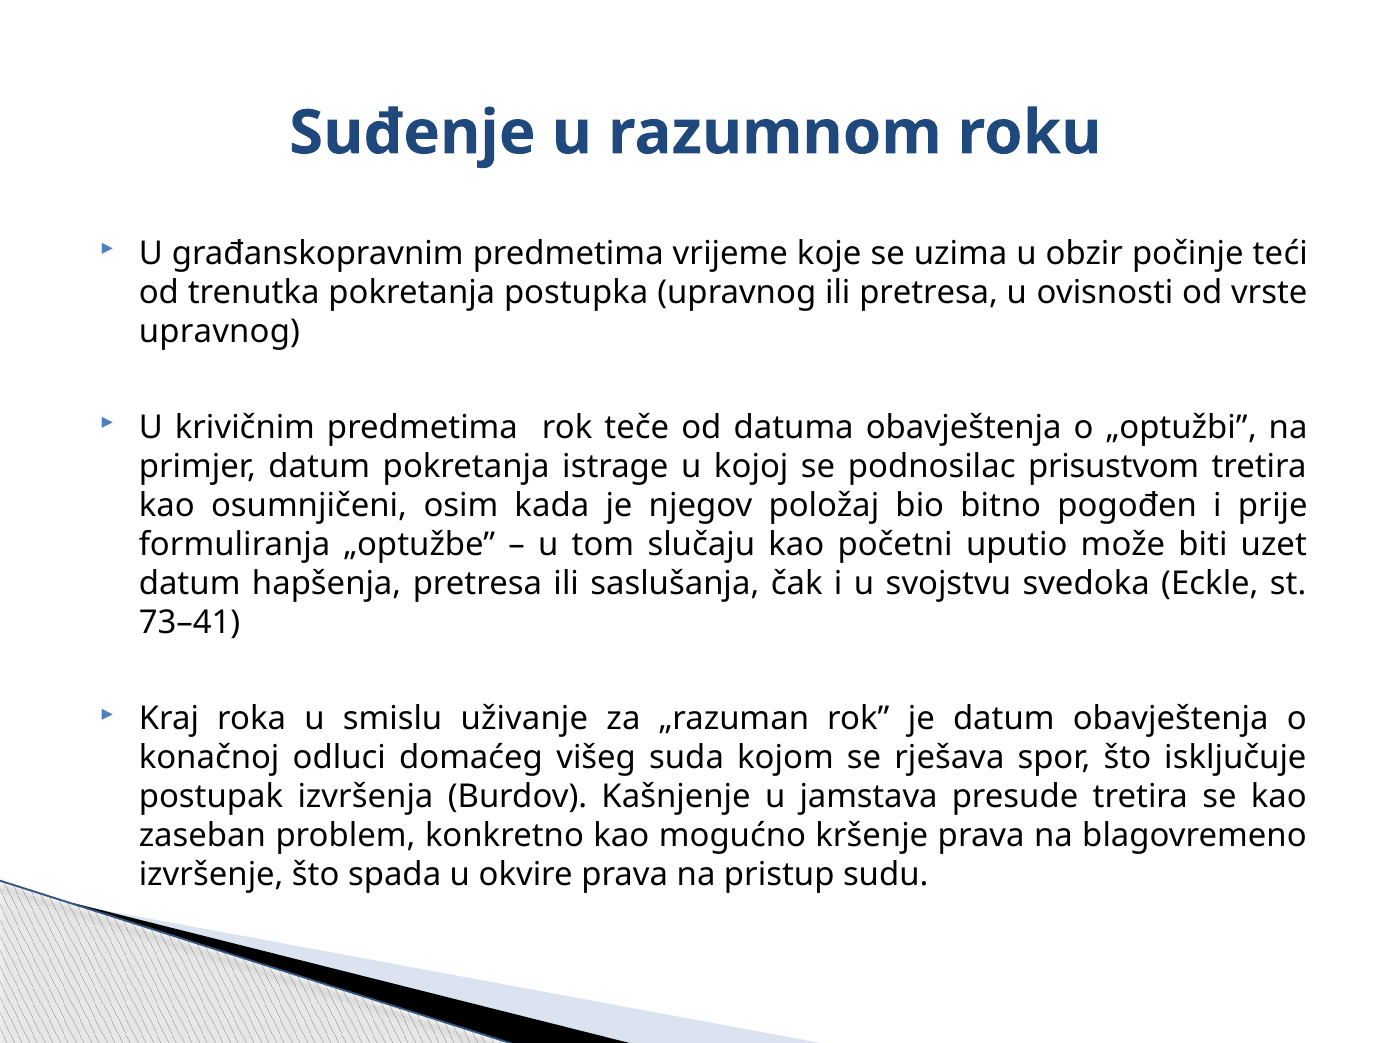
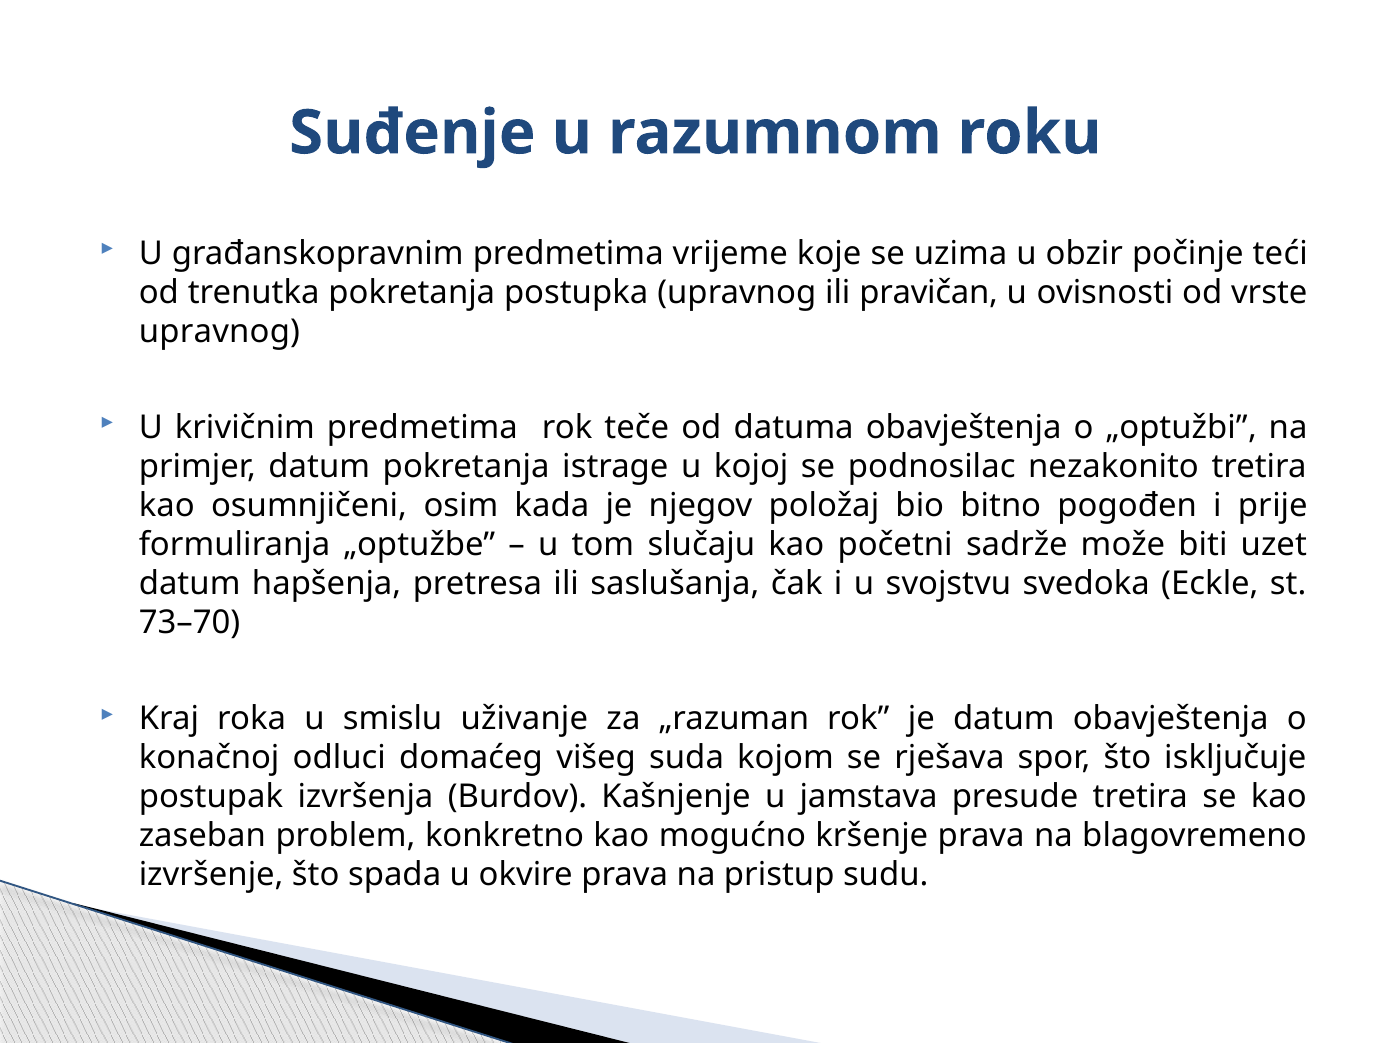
ili pretresa: pretresa -> pravičan
prisustvom: prisustvom -> nezakonito
uputio: uputio -> sadrže
73–41: 73–41 -> 73–70
